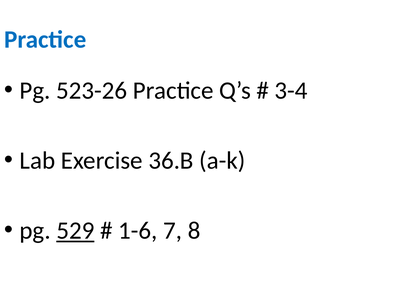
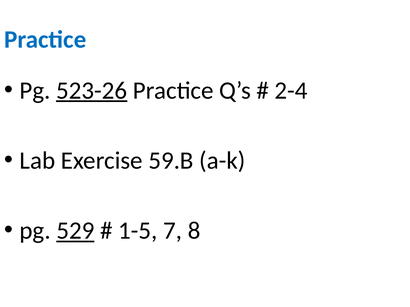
523-26 underline: none -> present
3-4: 3-4 -> 2-4
36.B: 36.B -> 59.B
1-6: 1-6 -> 1-5
